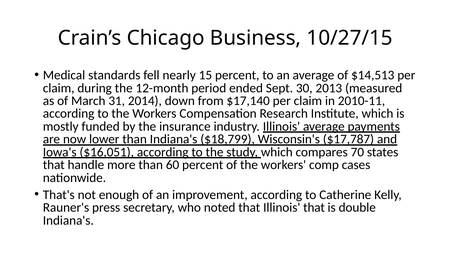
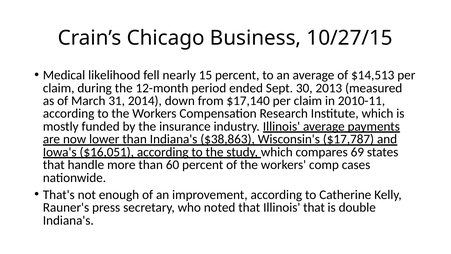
standards: standards -> likelihood
$18,799: $18,799 -> $38,863
70: 70 -> 69
